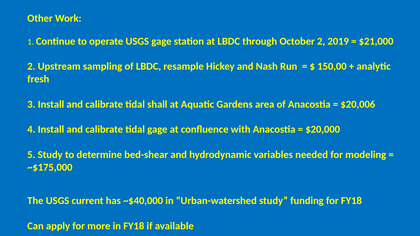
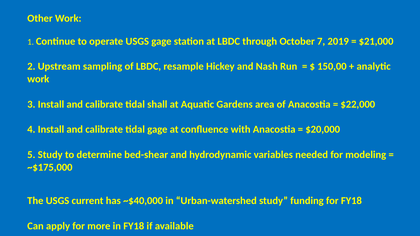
October 2: 2 -> 7
fresh at (38, 79): fresh -> work
$20,006: $20,006 -> $22,000
